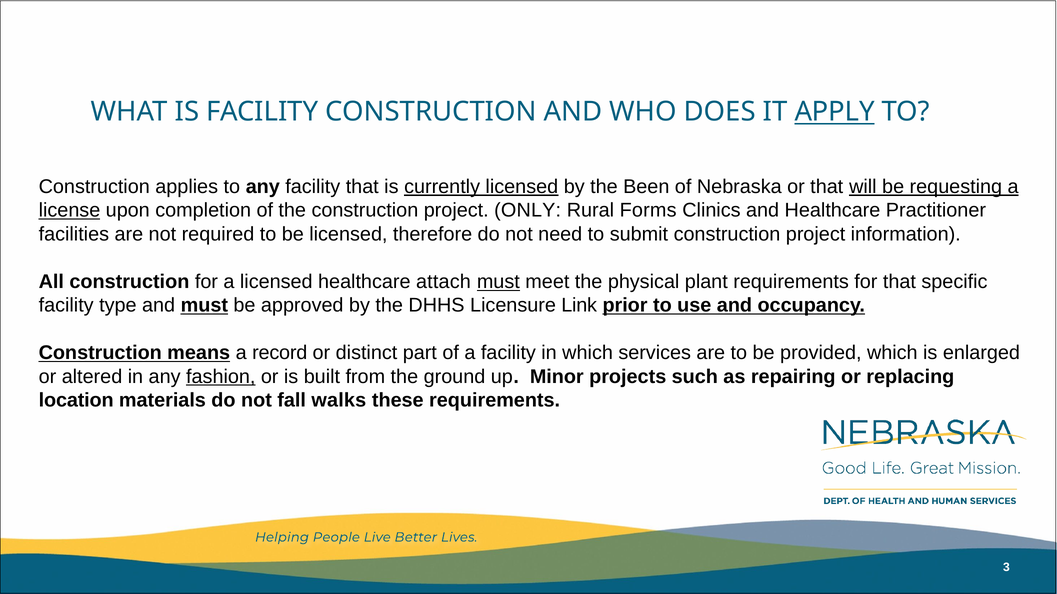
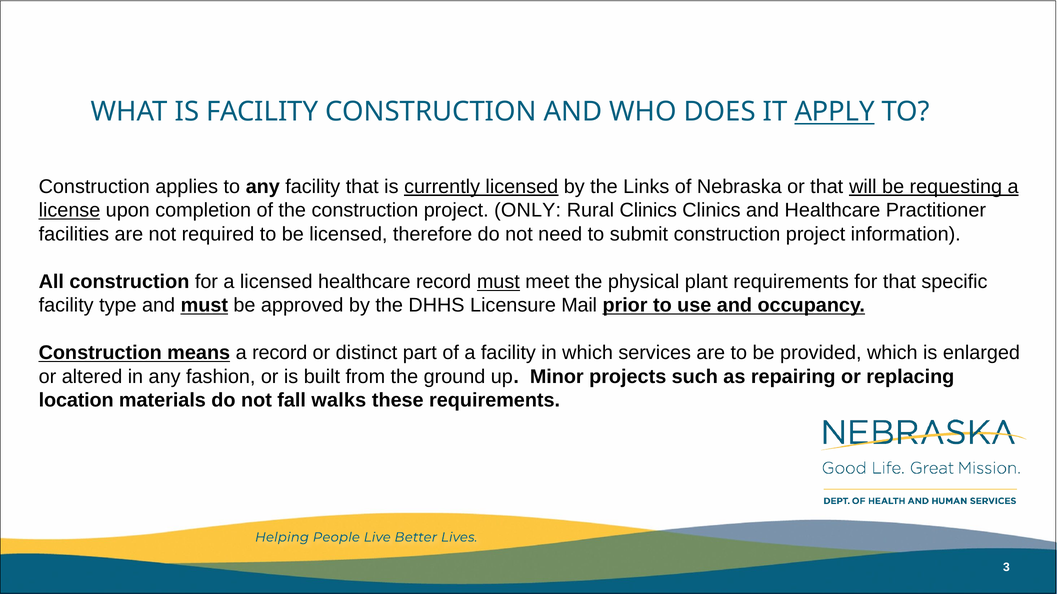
Been: Been -> Links
Rural Forms: Forms -> Clinics
healthcare attach: attach -> record
Link: Link -> Mail
fashion underline: present -> none
